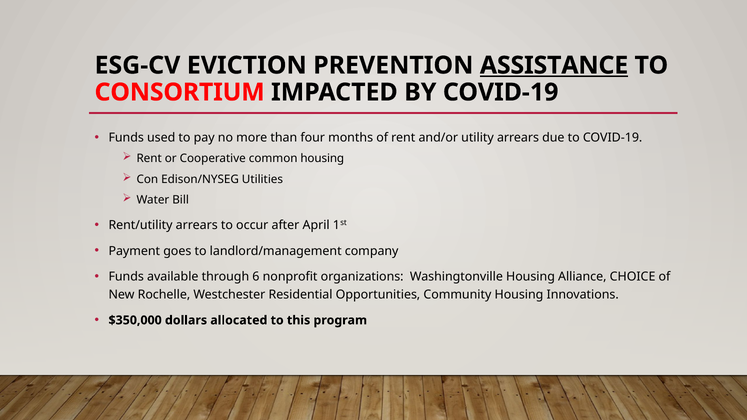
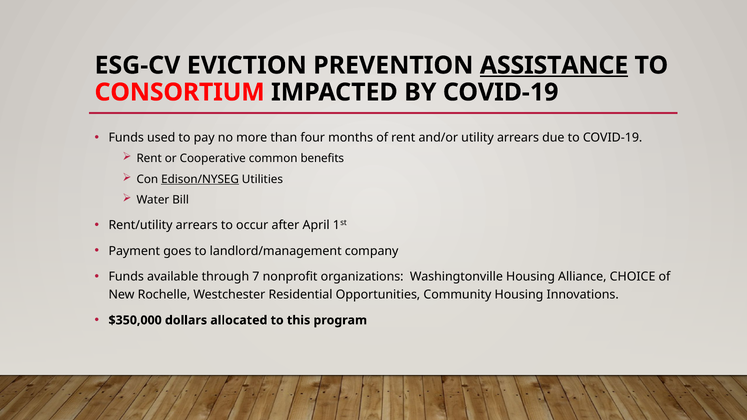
common housing: housing -> benefits
Edison/NYSEG underline: none -> present
6: 6 -> 7
